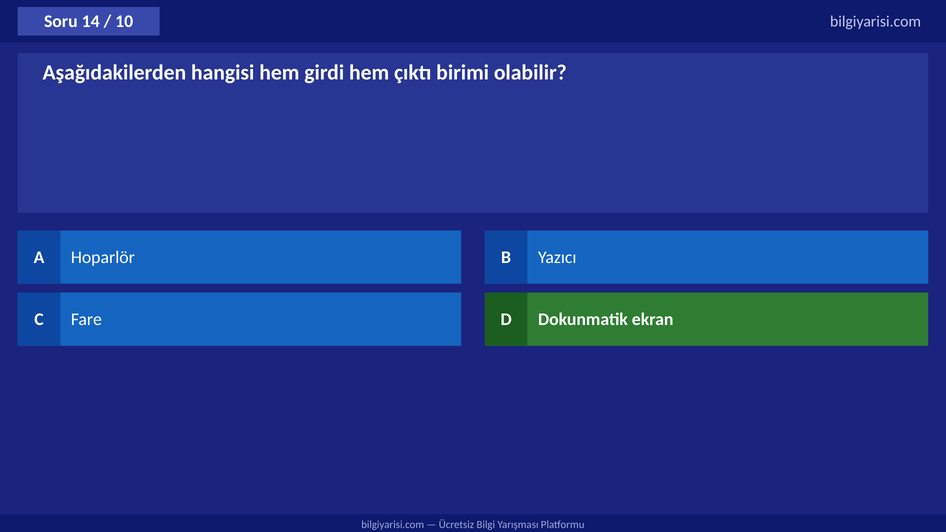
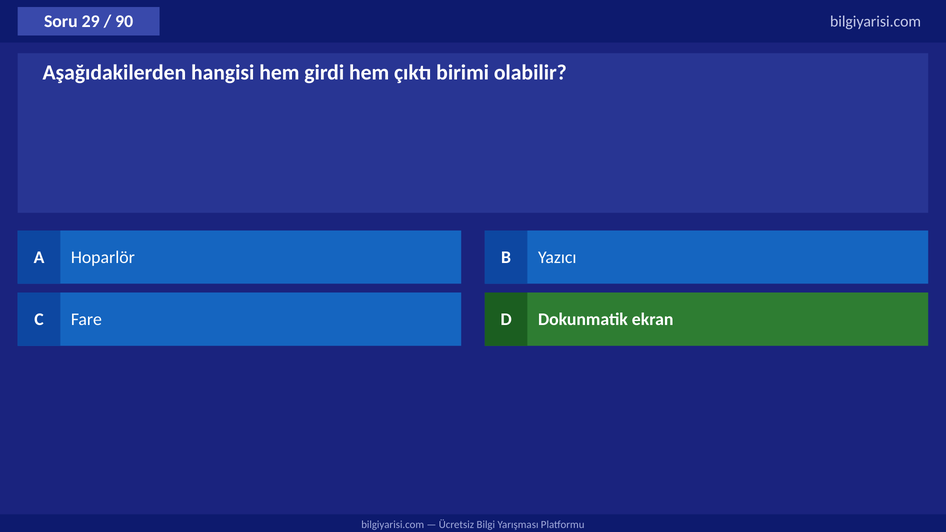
14: 14 -> 29
10: 10 -> 90
